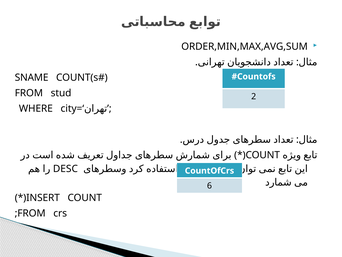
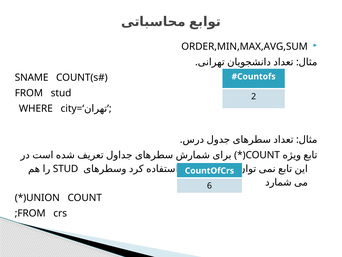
DESC at (65, 168): DESC -> STUD
INSERT: INSERT -> UNION
